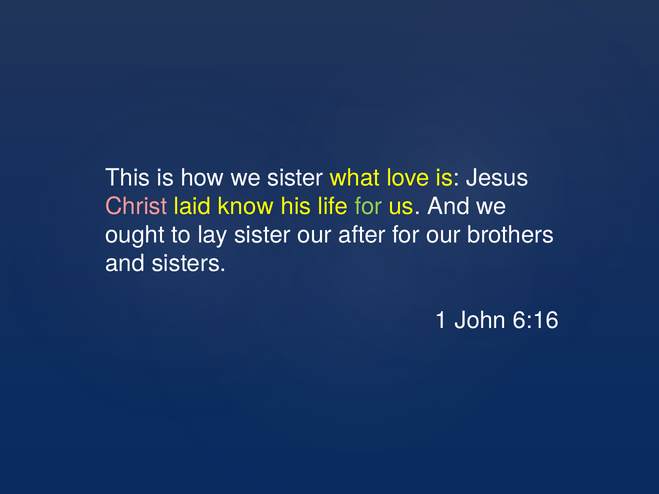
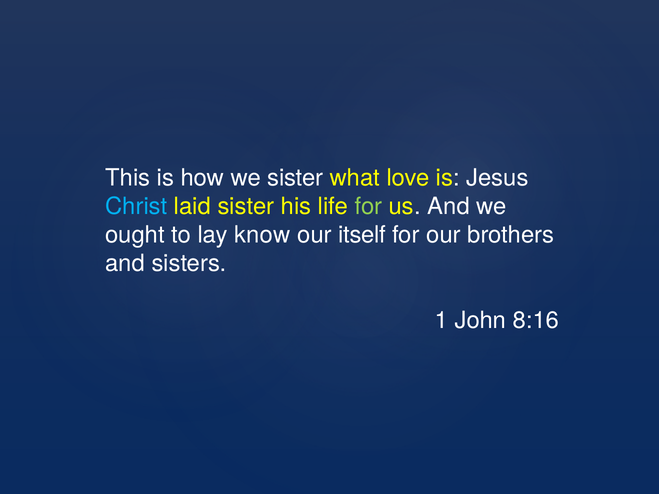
Christ colour: pink -> light blue
laid know: know -> sister
lay sister: sister -> know
after: after -> itself
6:16: 6:16 -> 8:16
